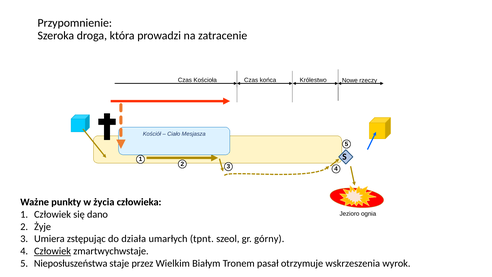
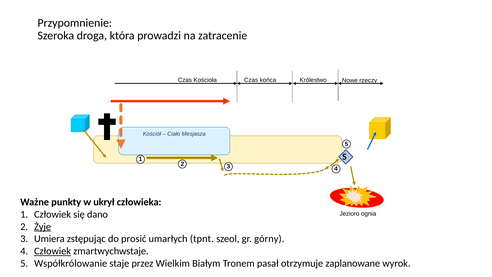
życia: życia -> ukrył
Żyje underline: none -> present
działa: działa -> prosić
Nieposłuszeństwa: Nieposłuszeństwa -> Współkrólowanie
wskrzeszenia: wskrzeszenia -> zaplanowane
